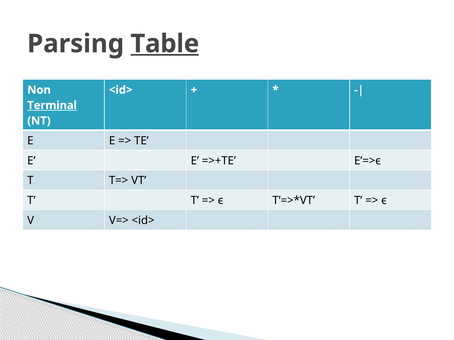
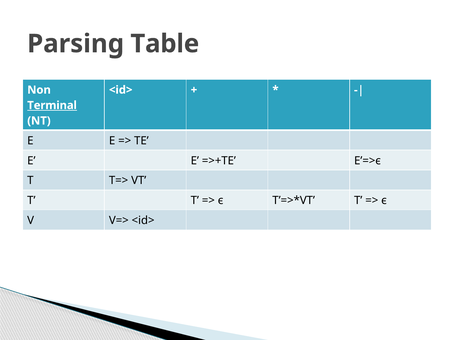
Table underline: present -> none
